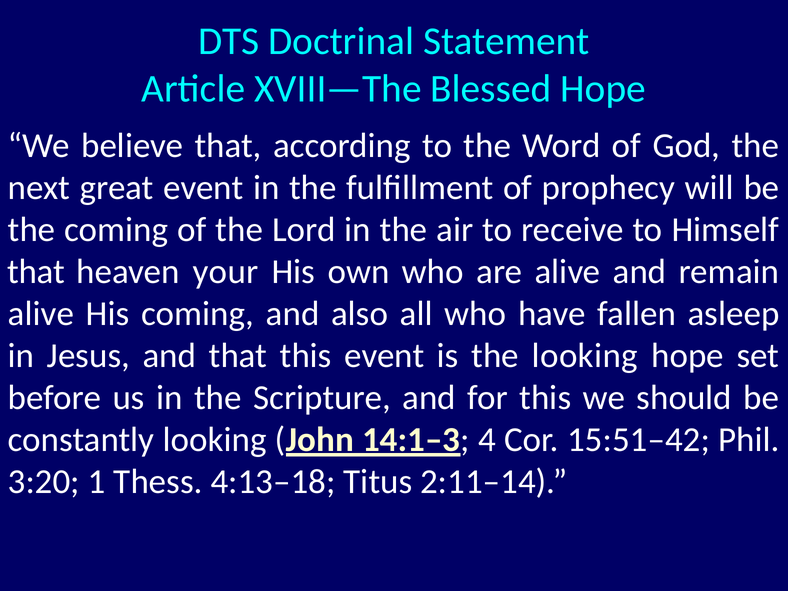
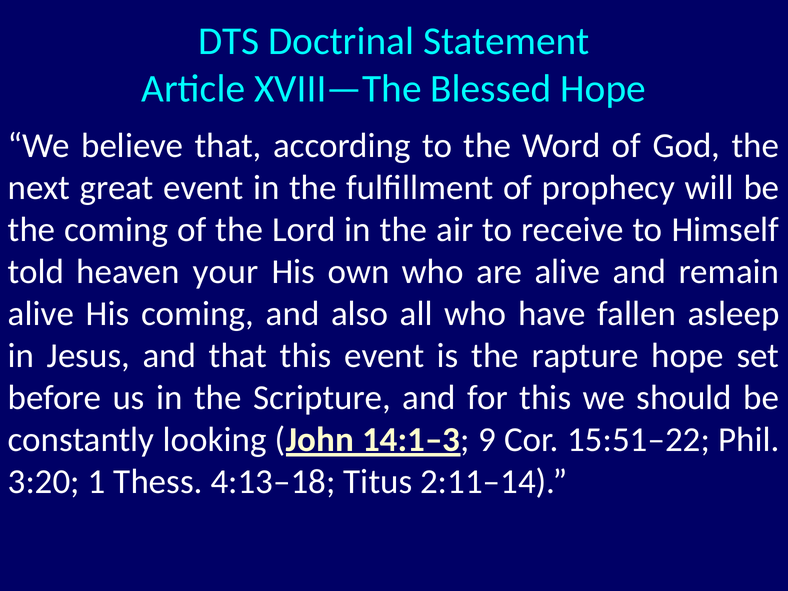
that at (36, 272): that -> told
the looking: looking -> rapture
4: 4 -> 9
15:51–42: 15:51–42 -> 15:51–22
